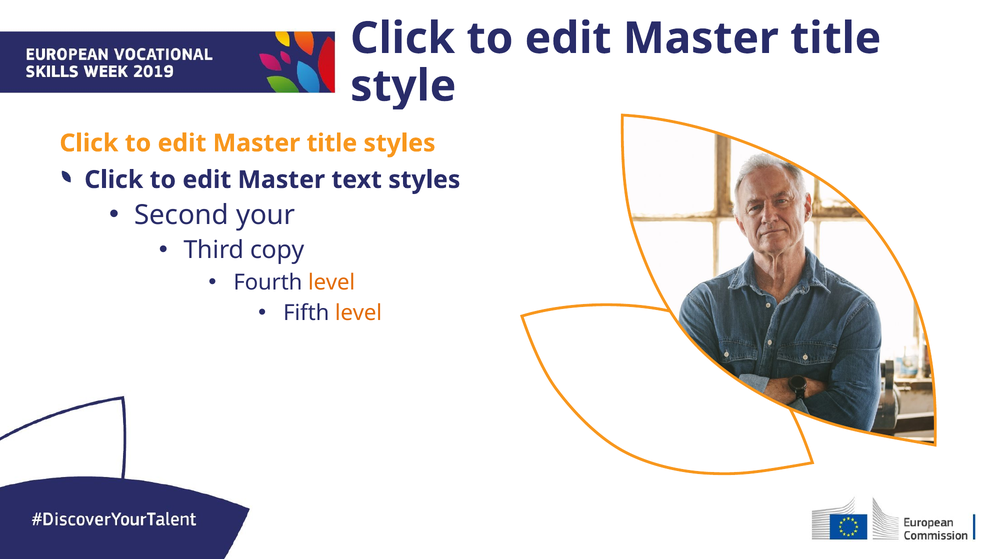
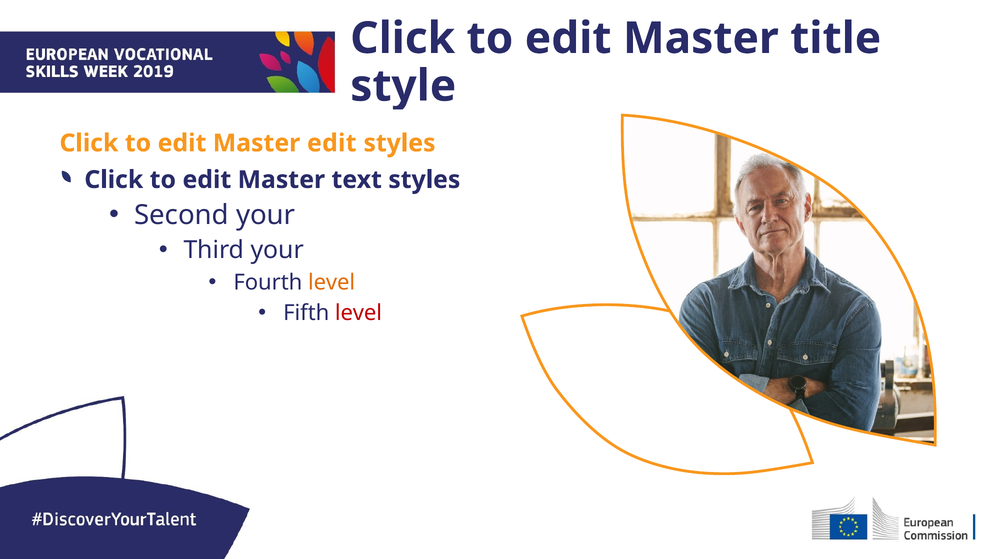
title at (332, 143): title -> edit
Third copy: copy -> your
level at (358, 313) colour: orange -> red
